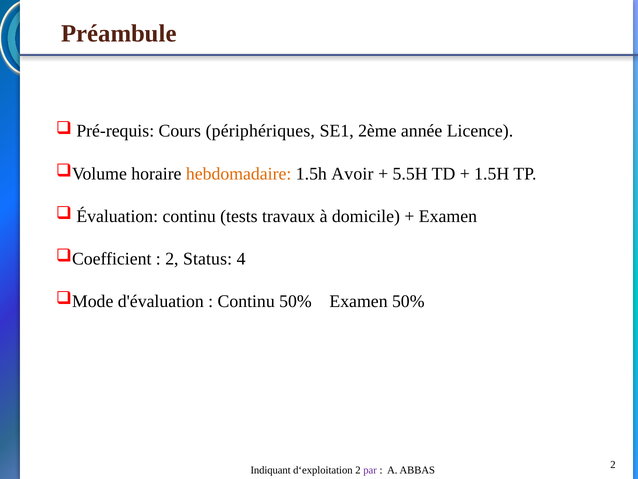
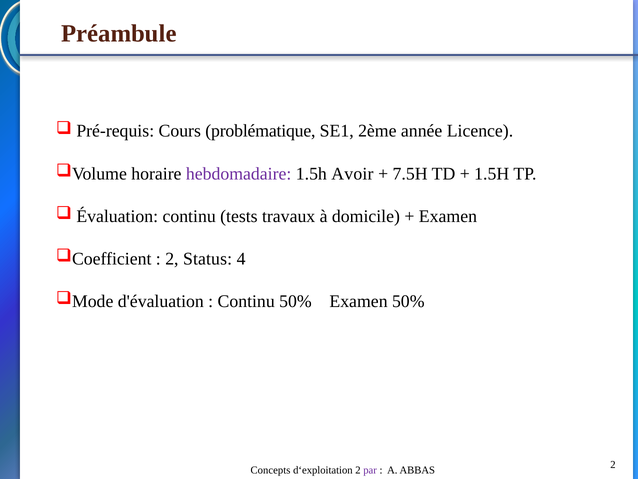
périphériques: périphériques -> problématique
hebdomadaire colour: orange -> purple
5.5H: 5.5H -> 7.5H
Indiquant: Indiquant -> Concepts
